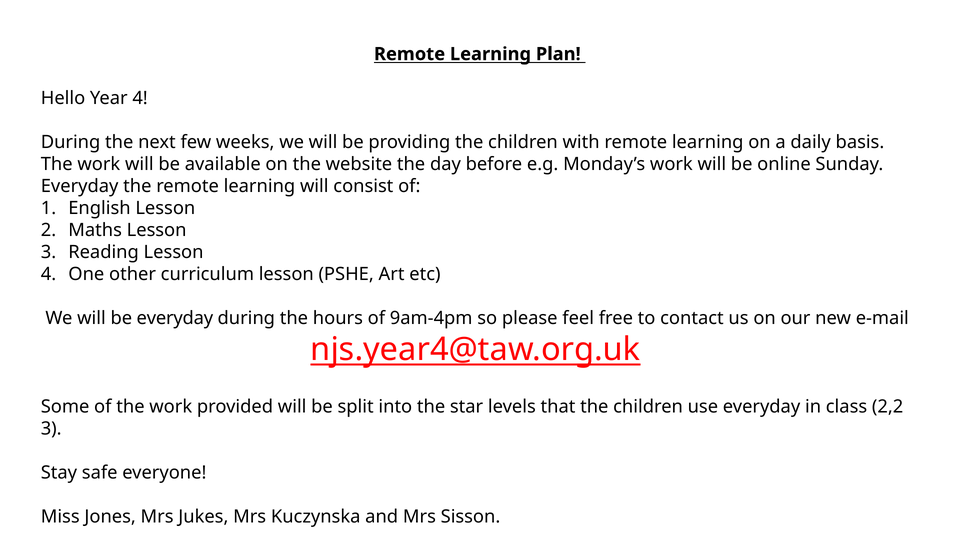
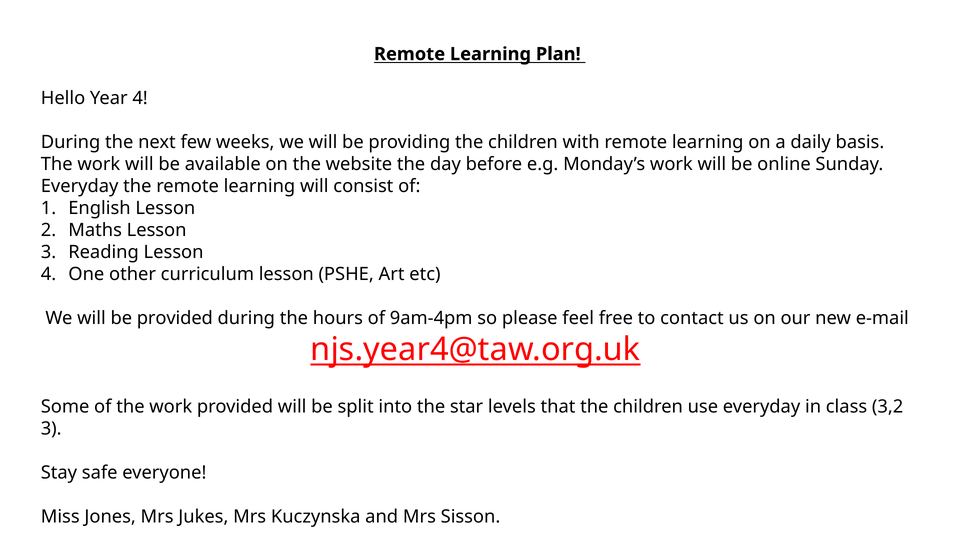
be everyday: everyday -> provided
2,2: 2,2 -> 3,2
